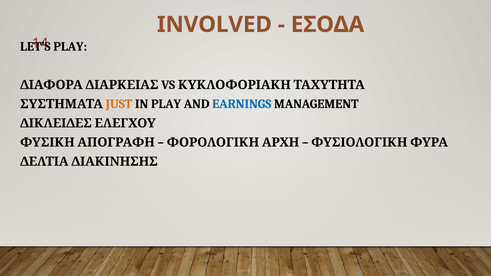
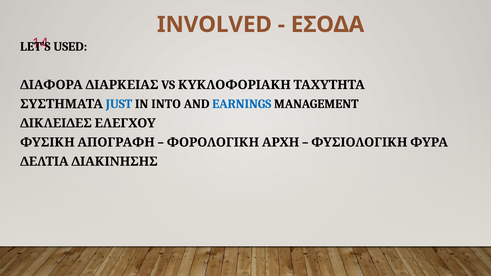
PLAY at (70, 47): PLAY -> USED
JUST colour: orange -> blue
IN PLAY: PLAY -> INTO
